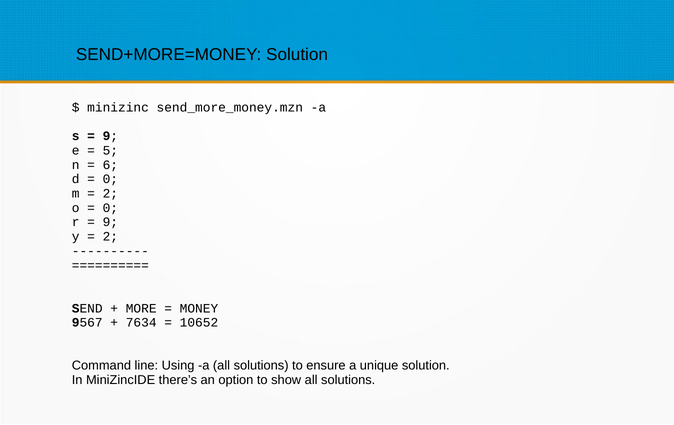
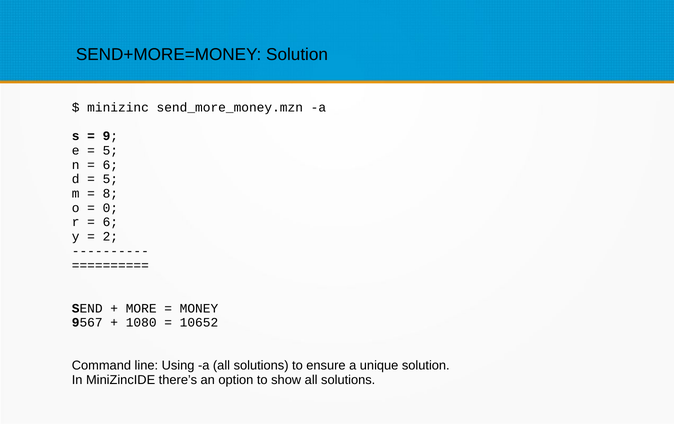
0 at (110, 179): 0 -> 5
2 at (110, 193): 2 -> 8
9 at (110, 222): 9 -> 6
7634: 7634 -> 1080
